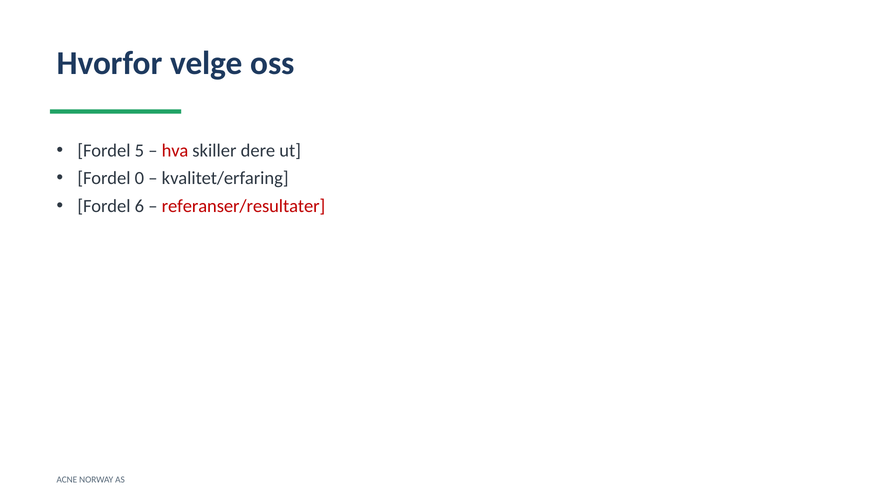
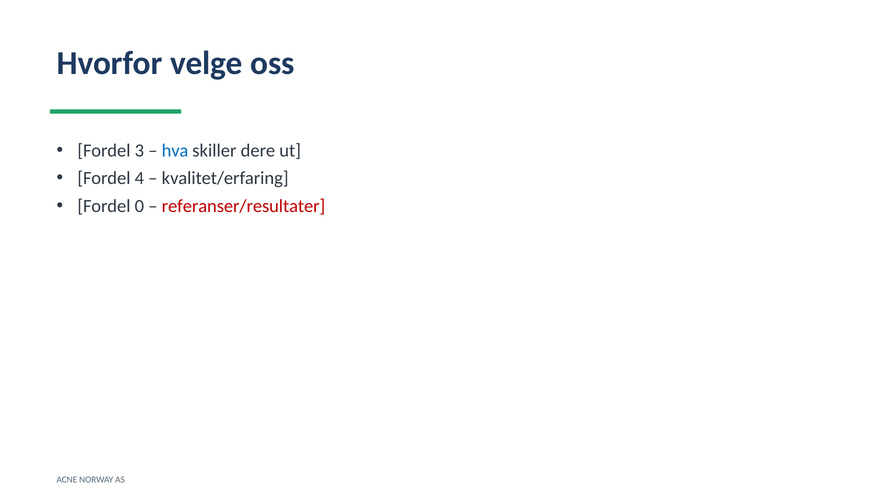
5: 5 -> 3
hva colour: red -> blue
0: 0 -> 4
6: 6 -> 0
